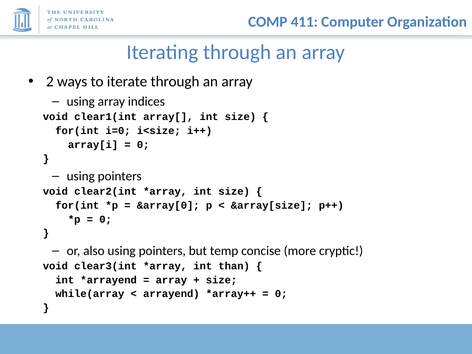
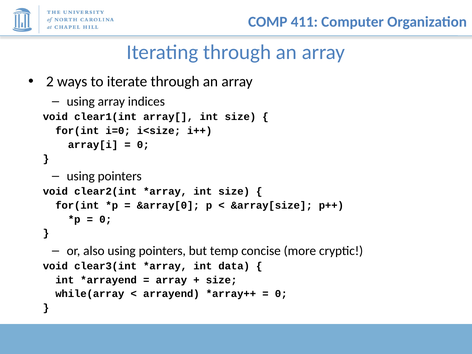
than: than -> data
